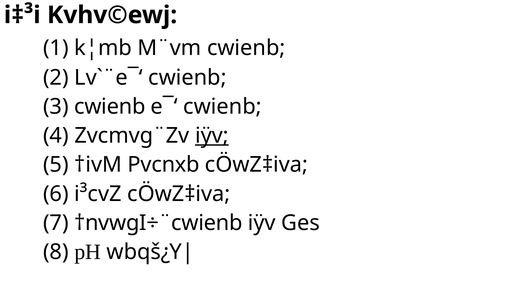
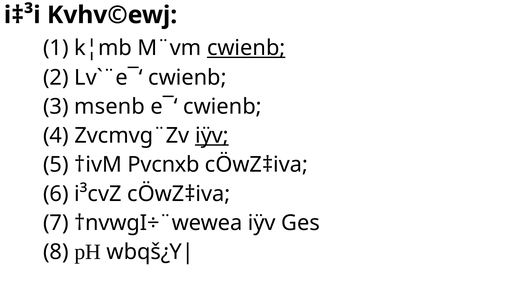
cwienb at (246, 48) underline: none -> present
3 cwienb: cwienb -> msenb
†nvwgI÷¨cwienb: †nvwgI÷¨cwienb -> †nvwgI÷¨wewea
